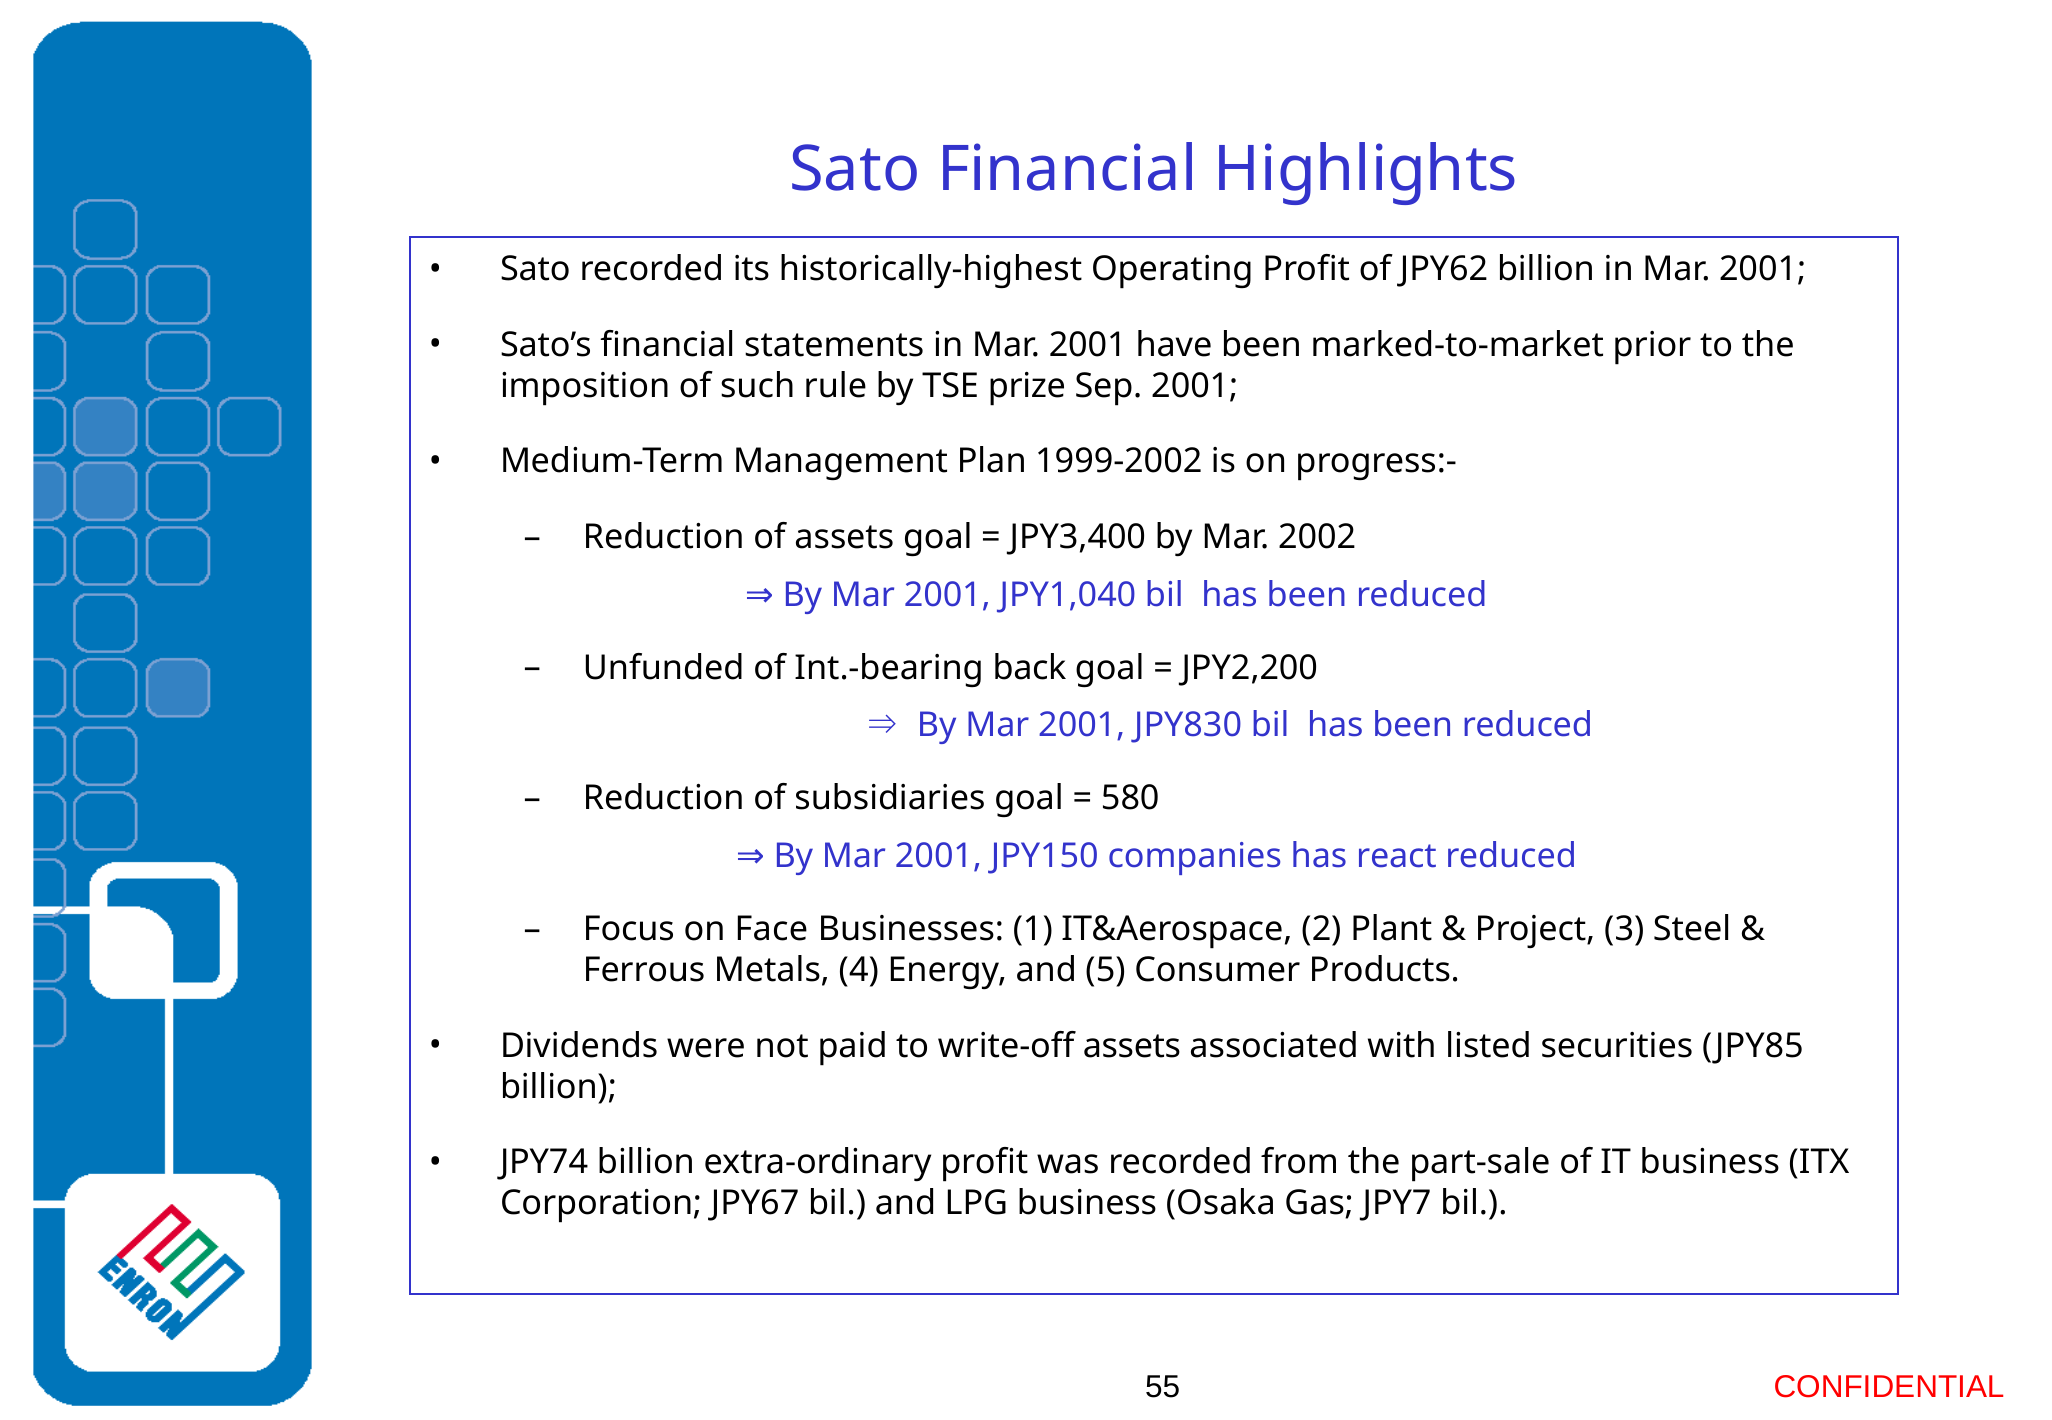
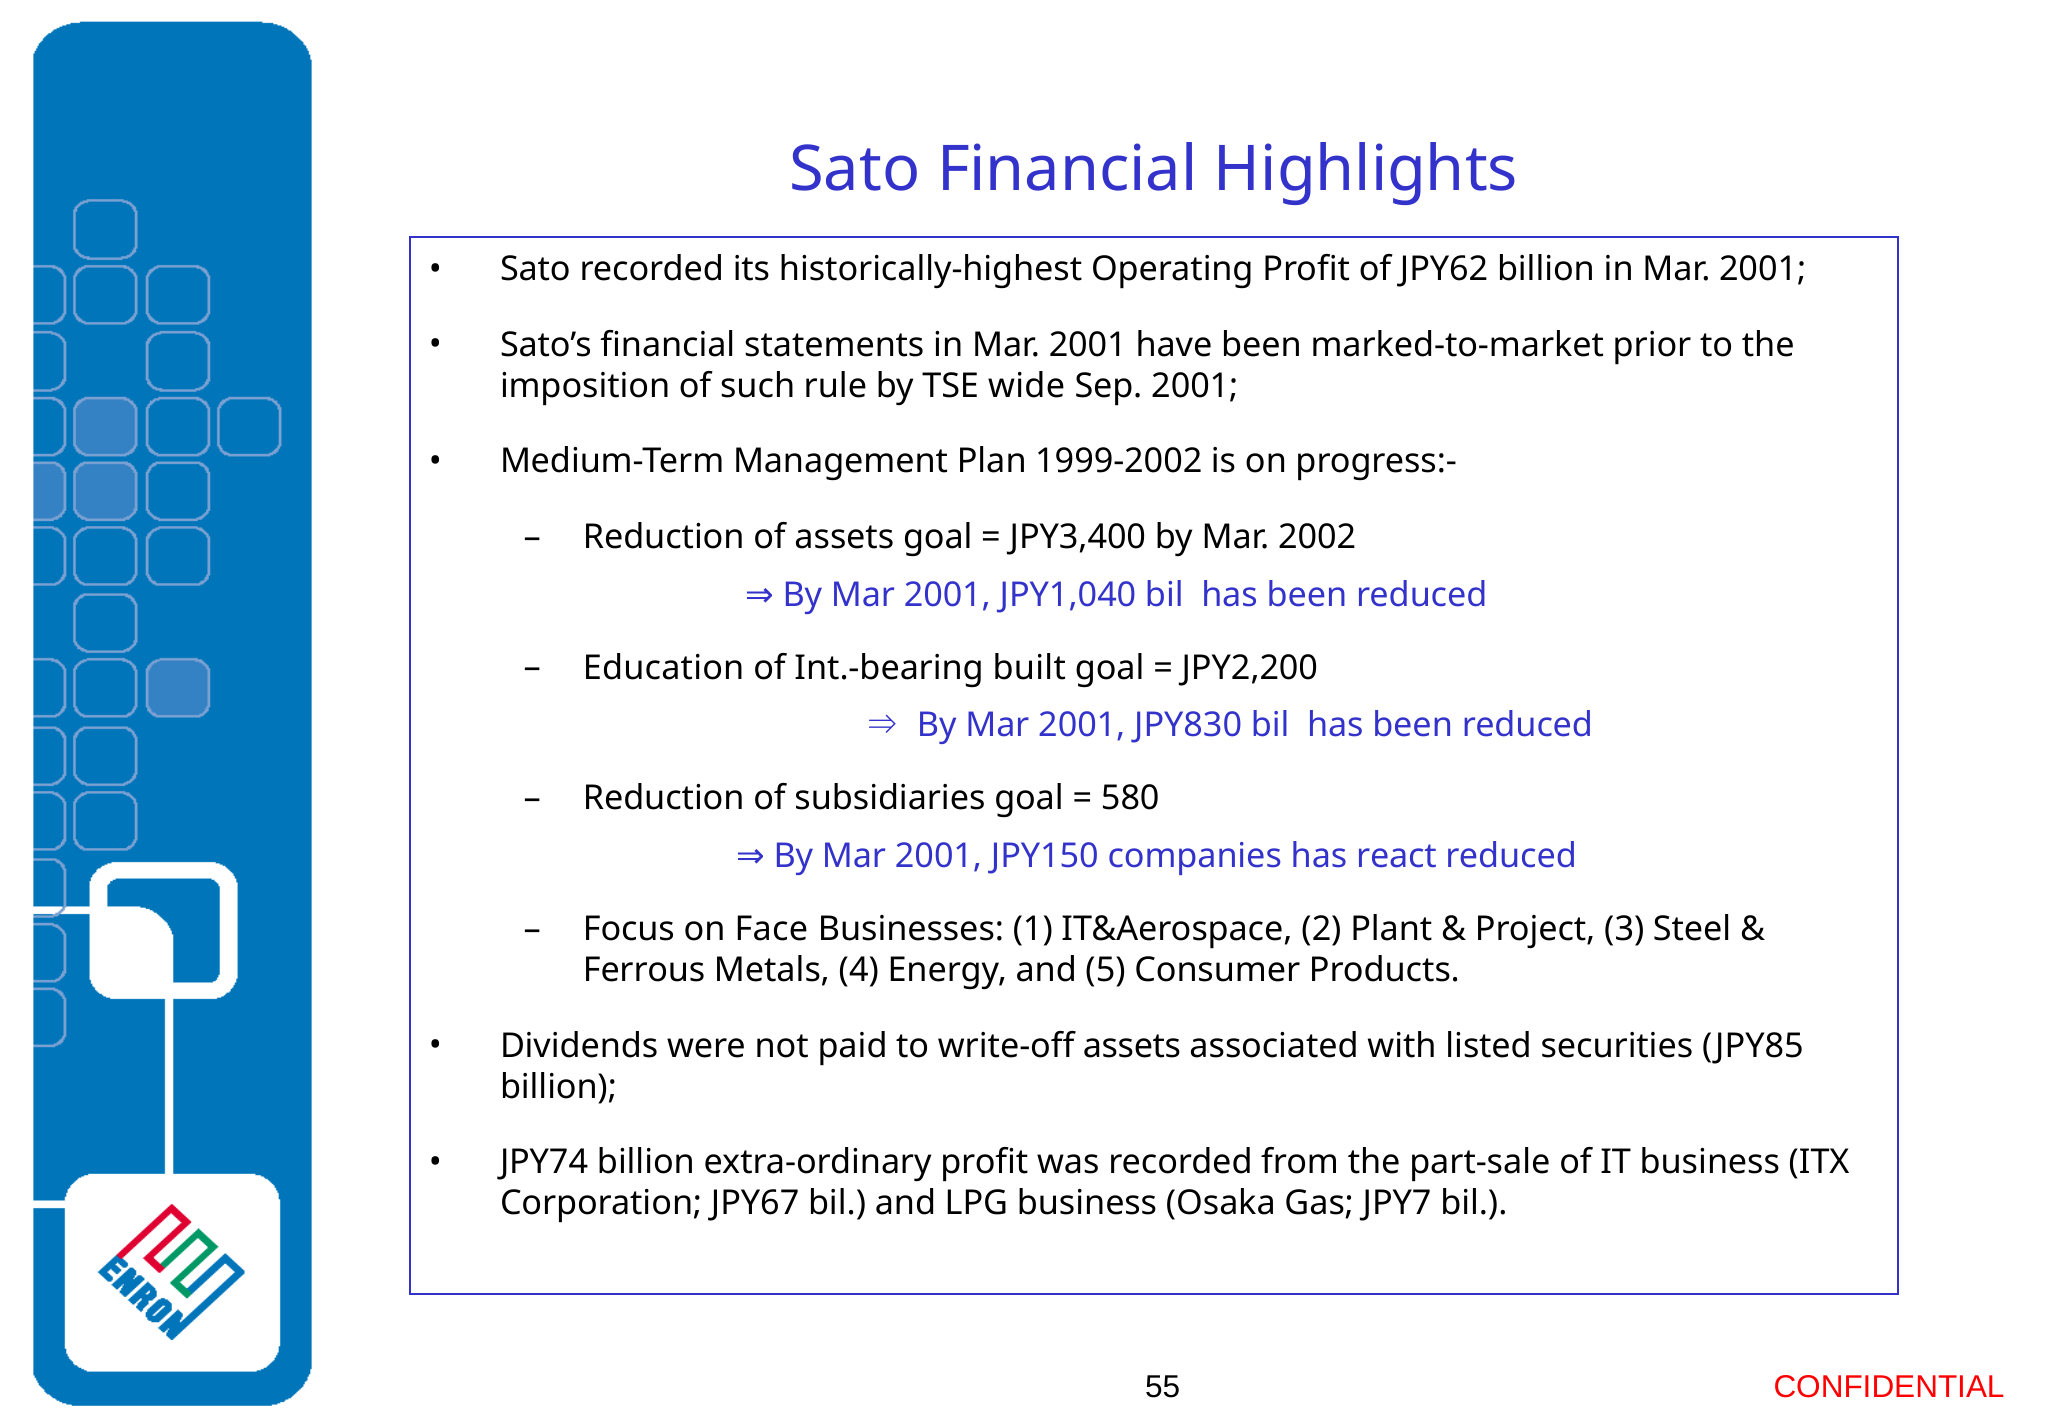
prize: prize -> wide
Unfunded: Unfunded -> Education
back: back -> built
